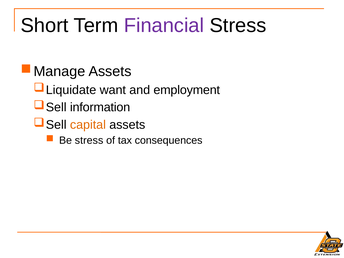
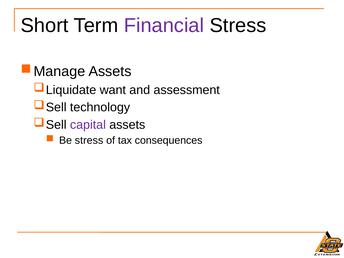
employment: employment -> assessment
information: information -> technology
capital colour: orange -> purple
